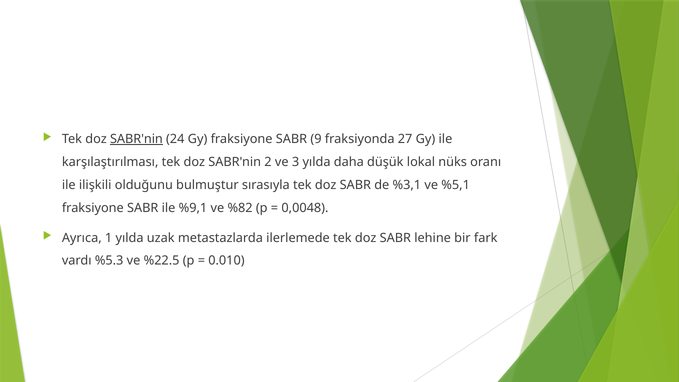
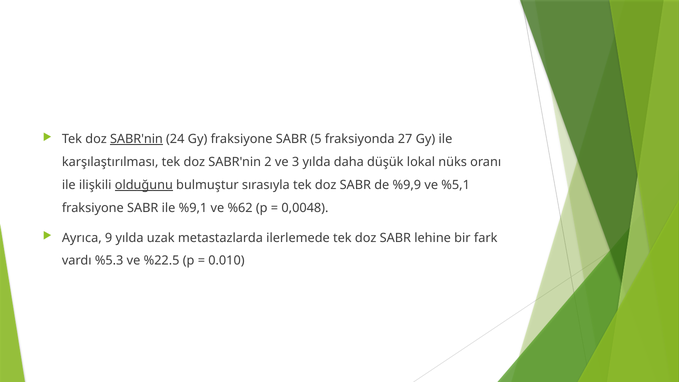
9: 9 -> 5
olduğunu underline: none -> present
%3,1: %3,1 -> %9,9
%82: %82 -> %62
1: 1 -> 9
